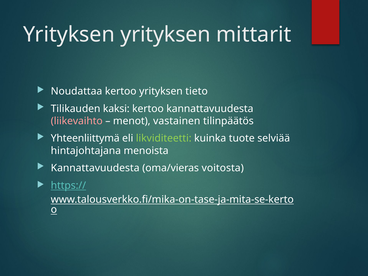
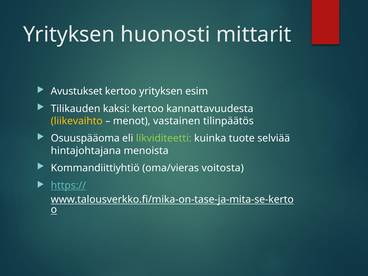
Yrityksen yrityksen: yrityksen -> huonosti
Noudattaa: Noudattaa -> Avustukset
tieto: tieto -> esim
liikevaihto colour: pink -> yellow
Yhteenliittymä: Yhteenliittymä -> Osuuspääoma
Kannattavuudesta at (95, 168): Kannattavuudesta -> Kommandiittiyhtiö
